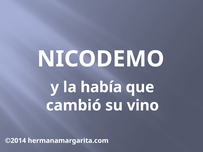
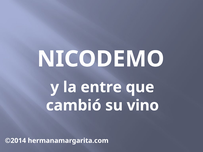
había: había -> entre
